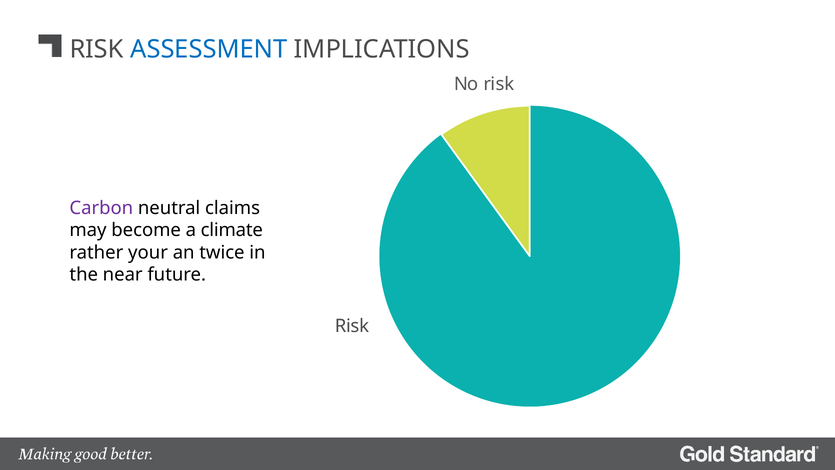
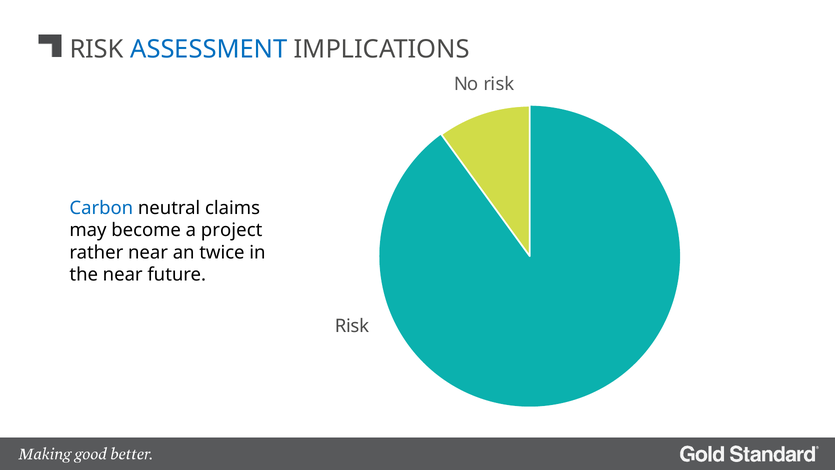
Carbon colour: purple -> blue
climate: climate -> project
rather your: your -> near
